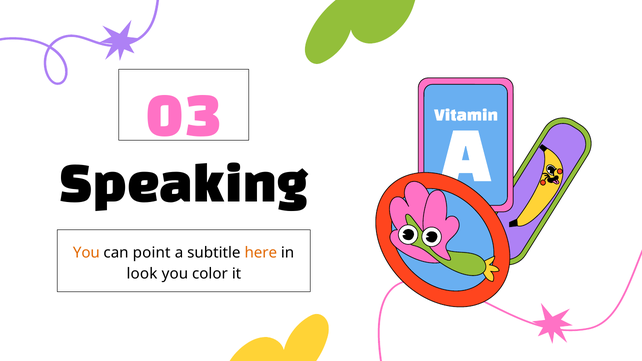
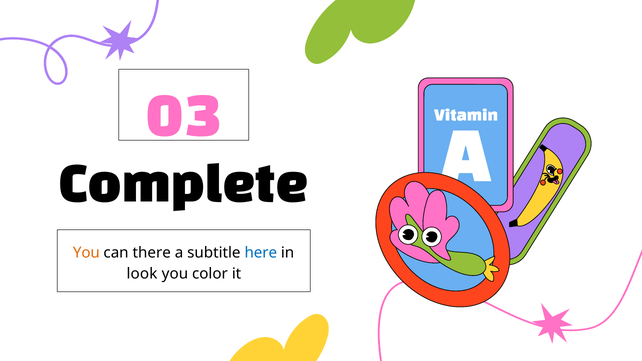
Speaking: Speaking -> Complete
point: point -> there
here colour: orange -> blue
